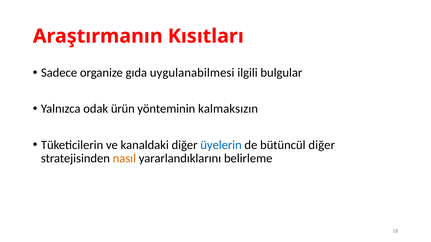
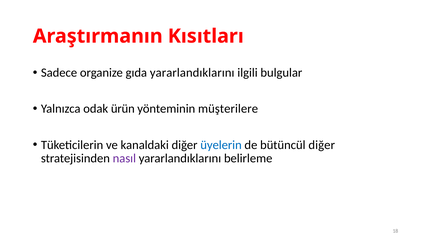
gıda uygulanabilmesi: uygulanabilmesi -> yararlandıklarını
kalmaksızın: kalmaksızın -> müşterilere
nasıl colour: orange -> purple
